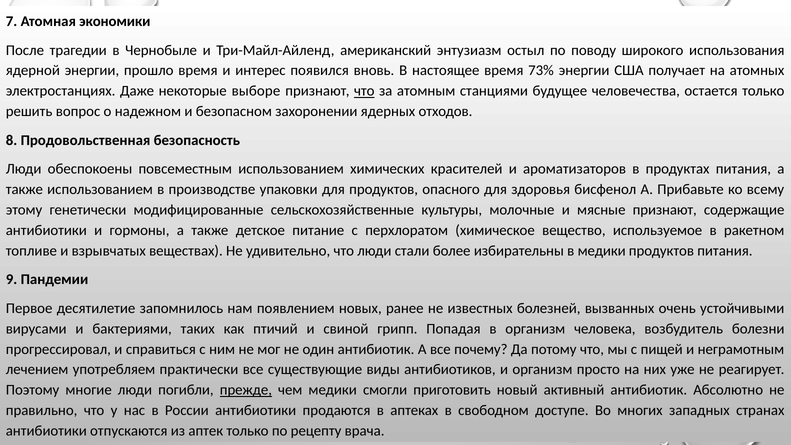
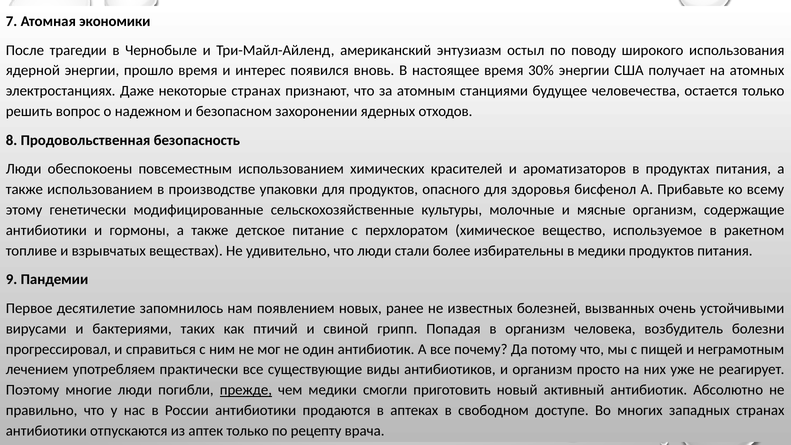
73%: 73% -> 30%
некоторые выборе: выборе -> странах
что at (364, 91) underline: present -> none
мясные признают: признают -> организм
